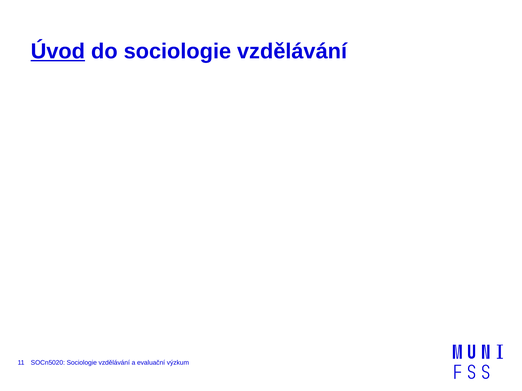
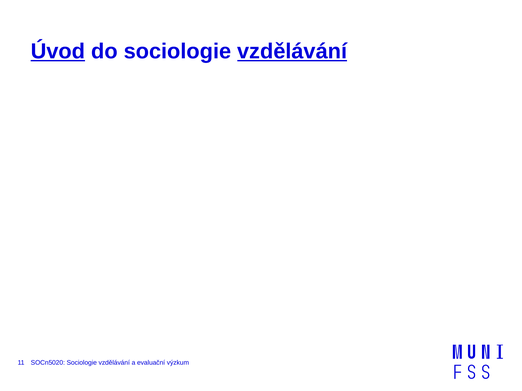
vzdělávání at (292, 51) underline: none -> present
